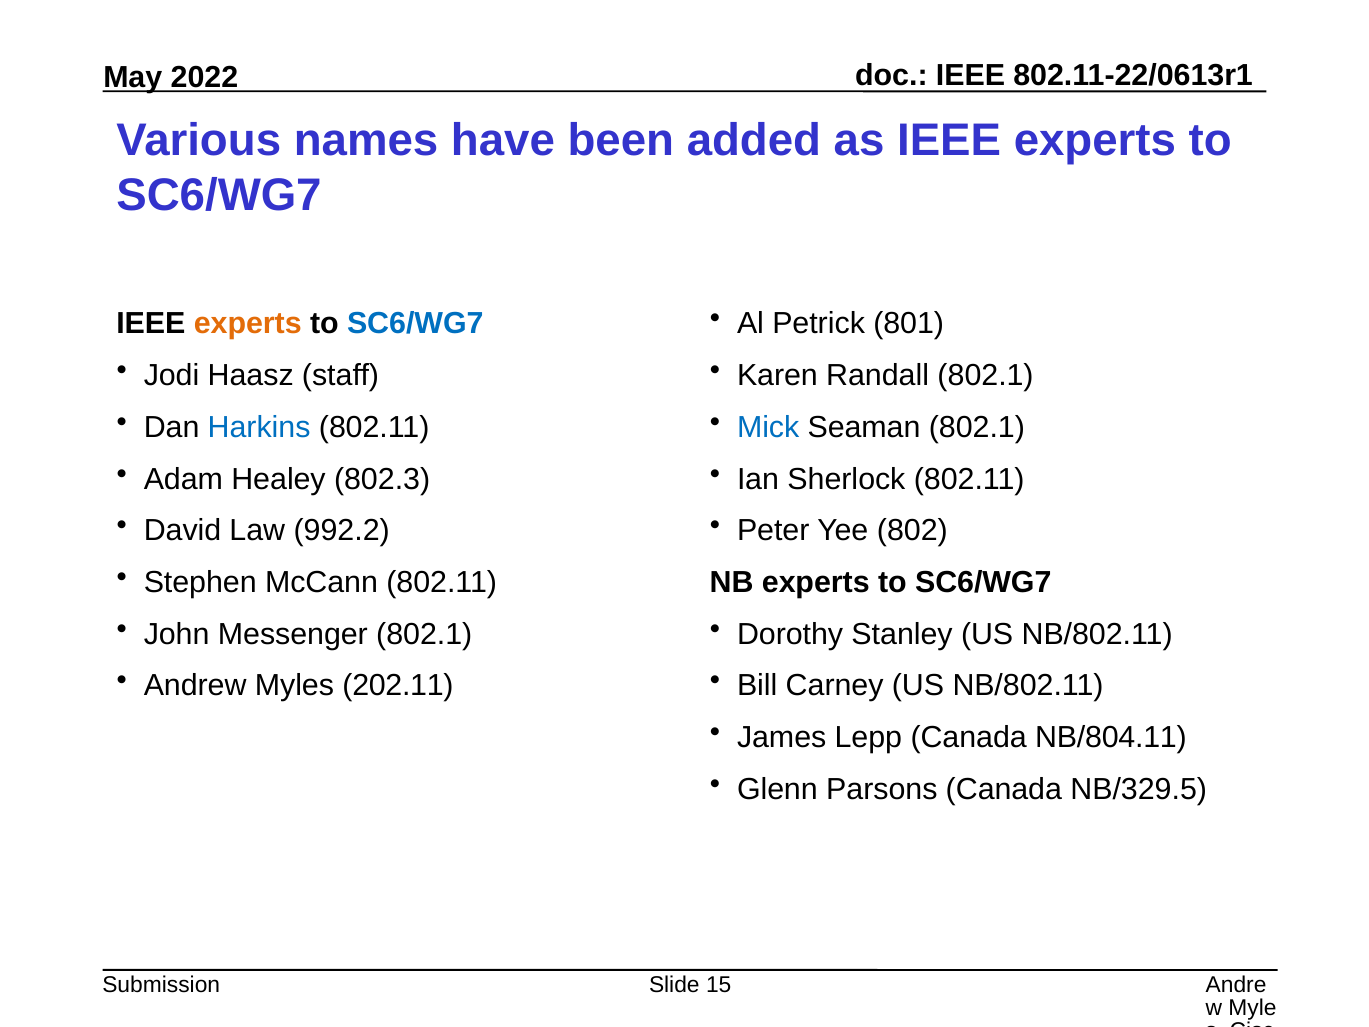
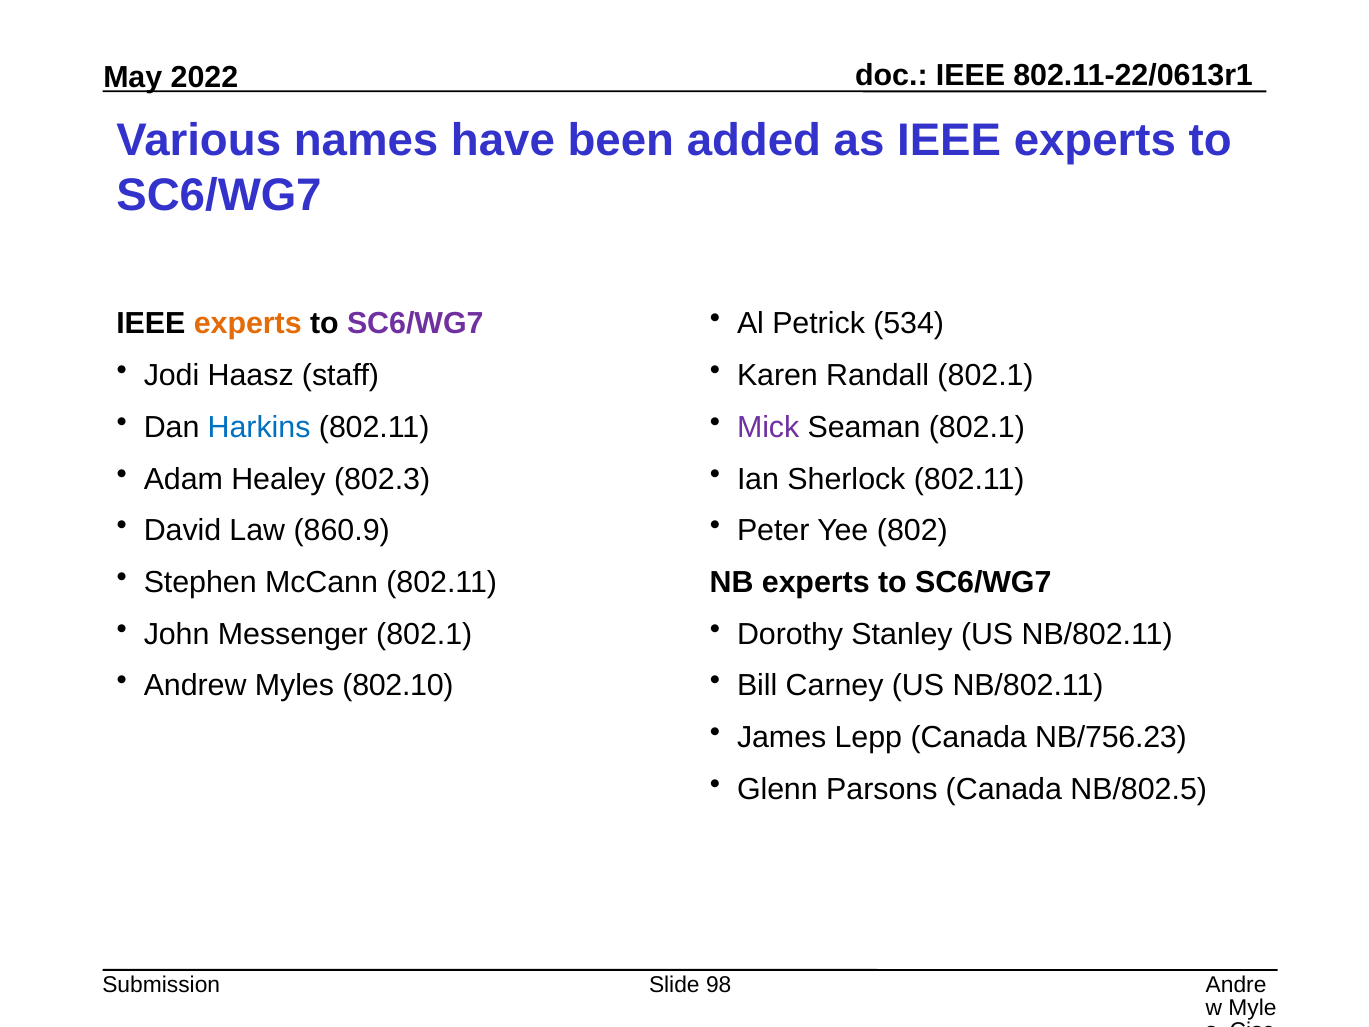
801: 801 -> 534
SC6/WG7 at (415, 324) colour: blue -> purple
Mick colour: blue -> purple
992.2: 992.2 -> 860.9
202.11: 202.11 -> 802.10
NB/804.11: NB/804.11 -> NB/756.23
NB/329.5: NB/329.5 -> NB/802.5
15: 15 -> 98
